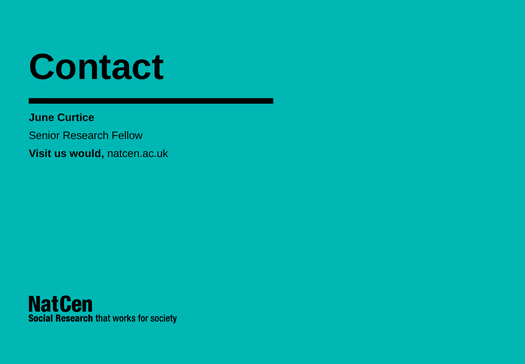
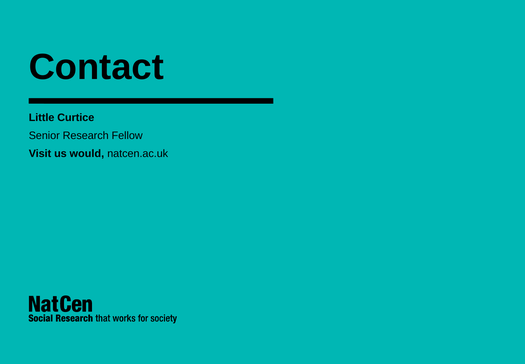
June: June -> Little
